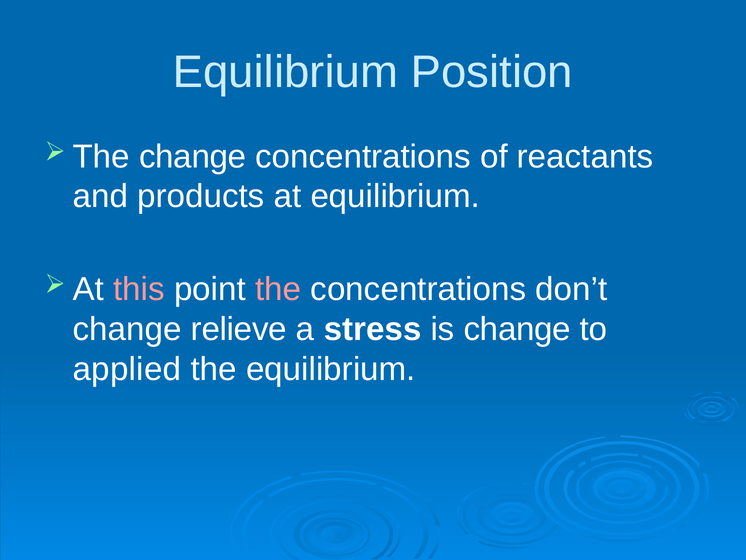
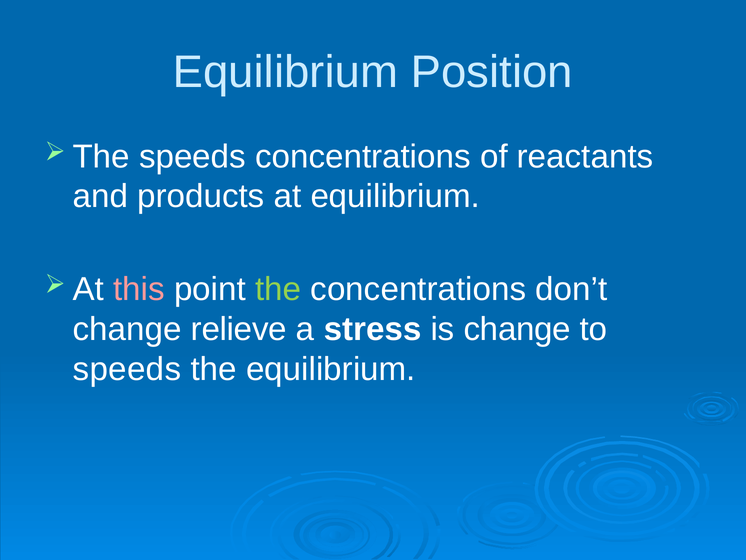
The change: change -> speeds
the at (278, 289) colour: pink -> light green
applied at (127, 369): applied -> speeds
